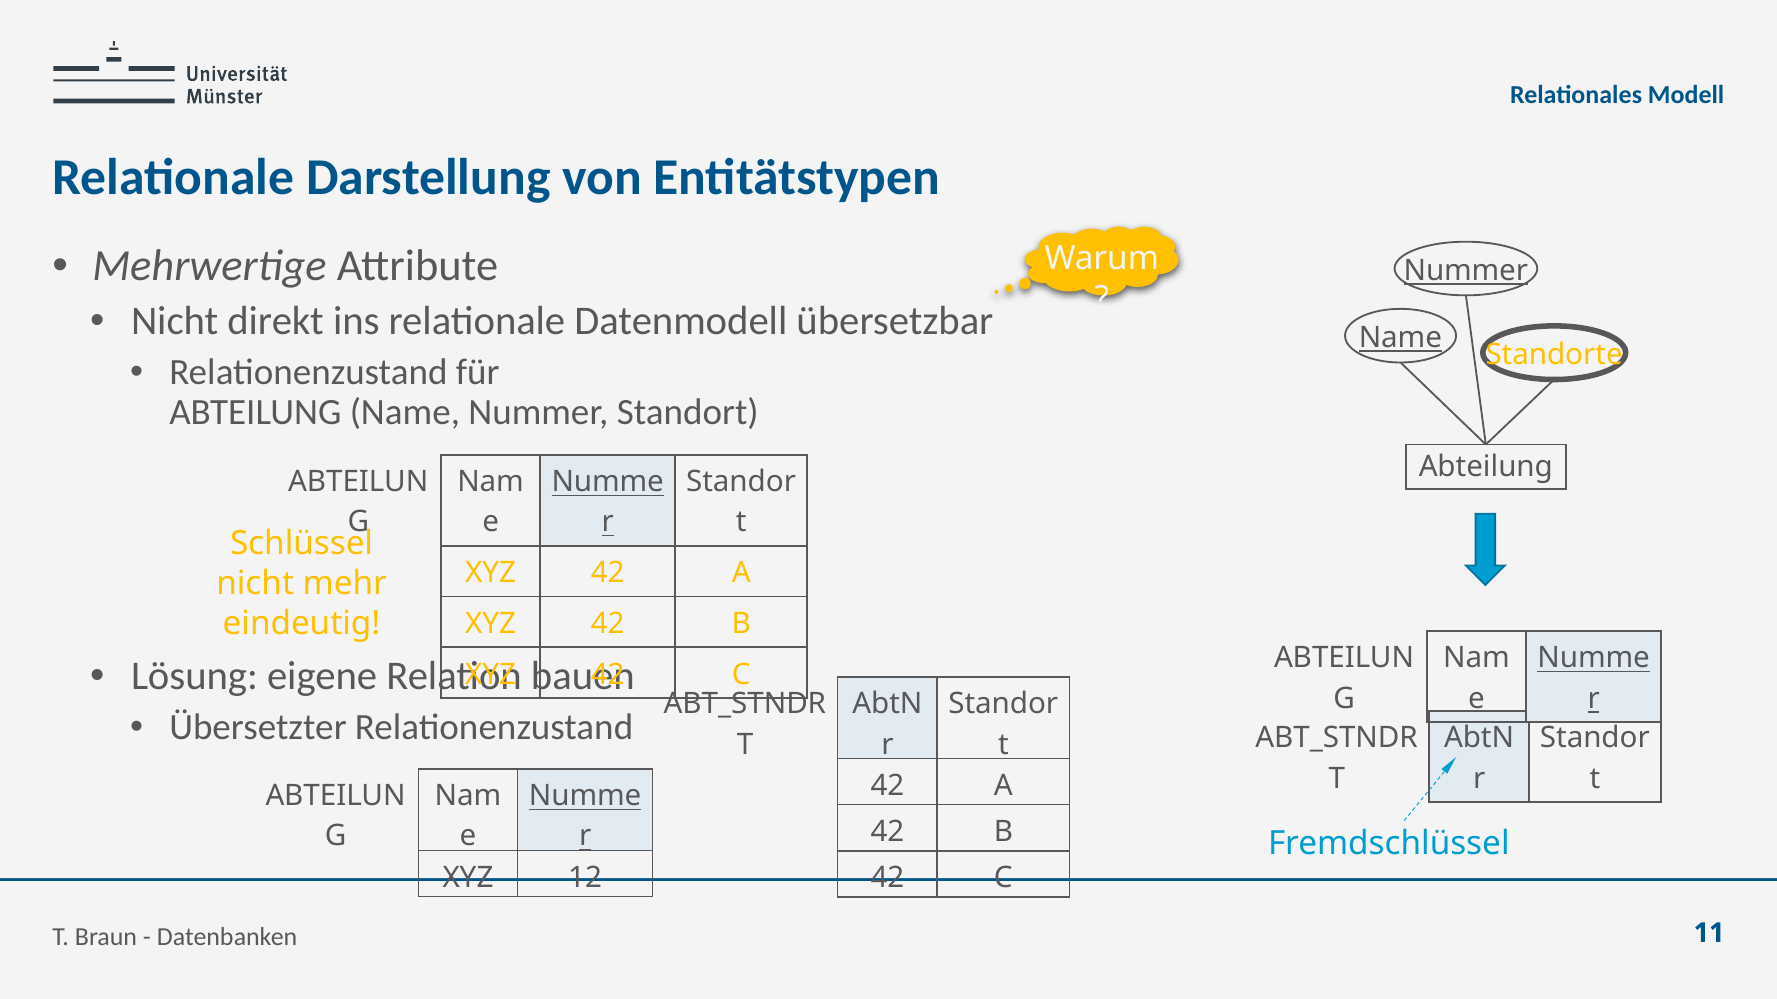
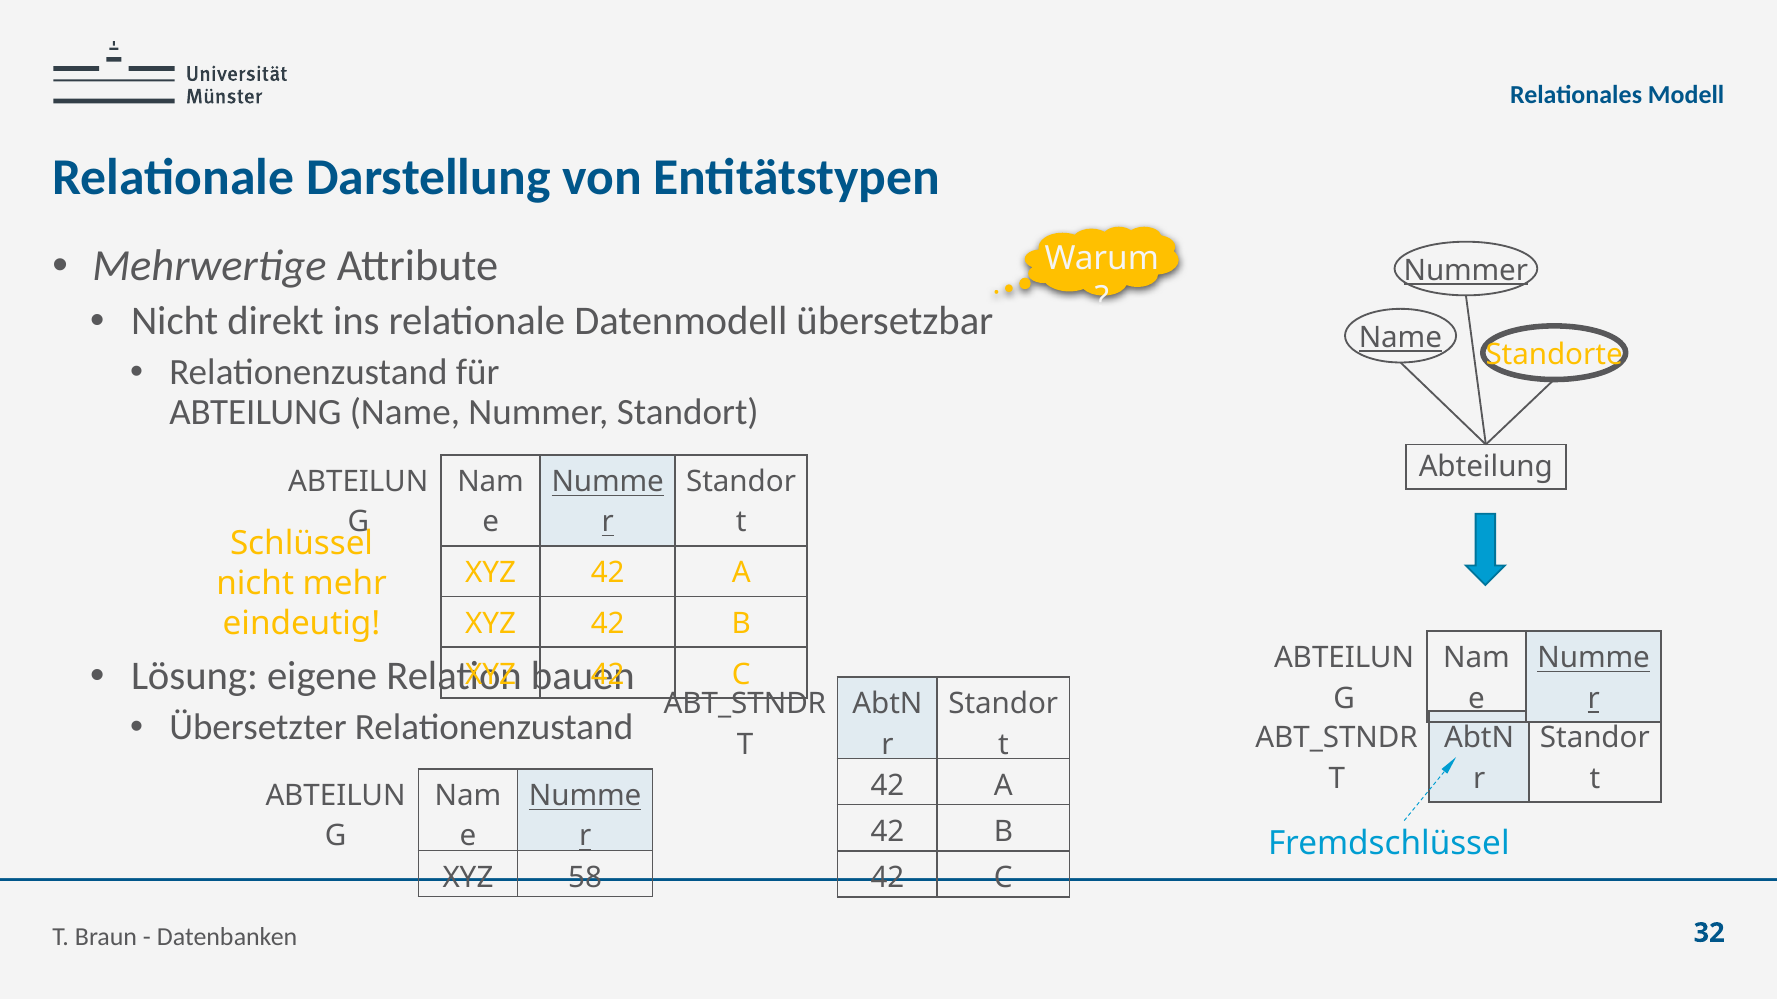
12: 12 -> 58
11: 11 -> 32
